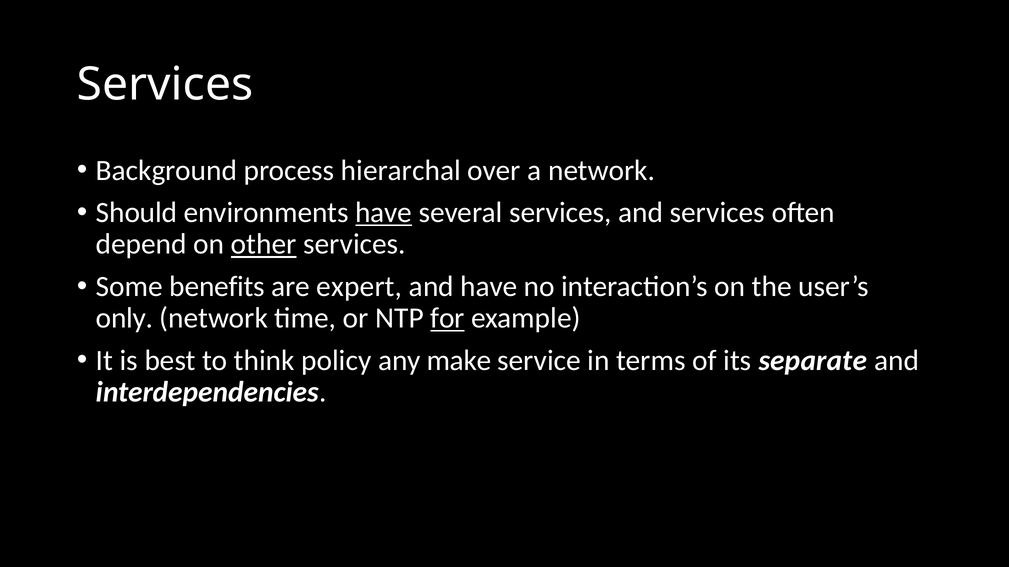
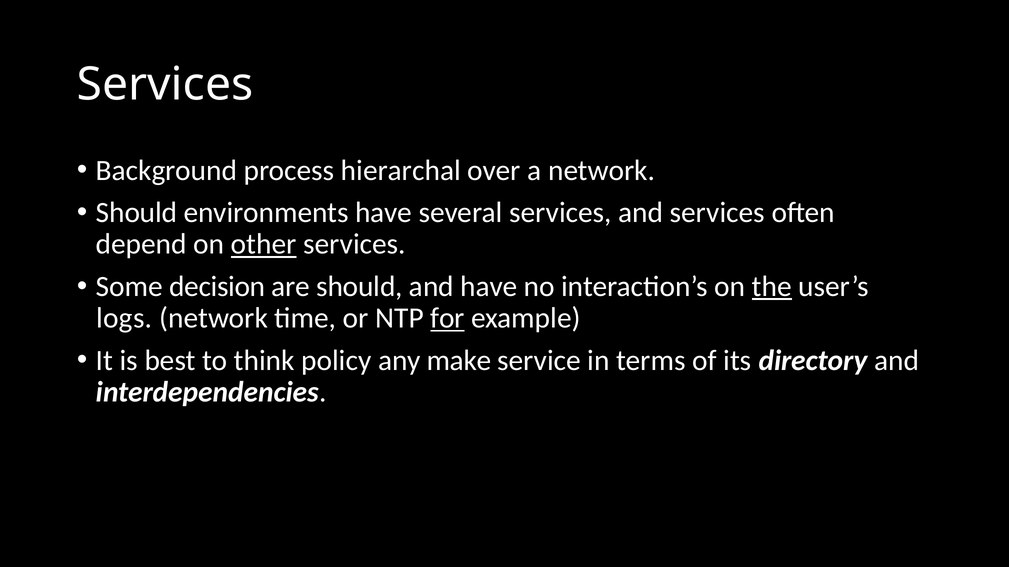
have at (384, 213) underline: present -> none
benefits: benefits -> decision
are expert: expert -> should
the underline: none -> present
only: only -> logs
separate: separate -> directory
